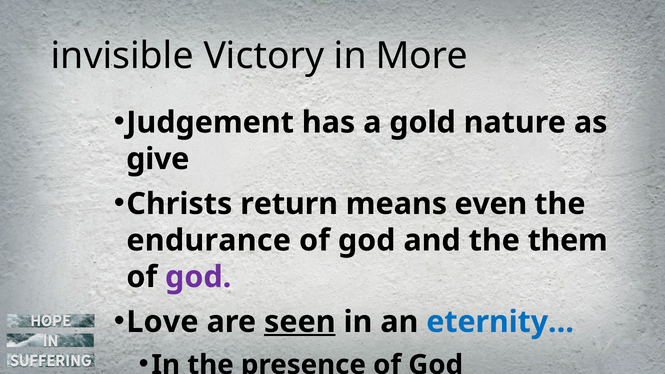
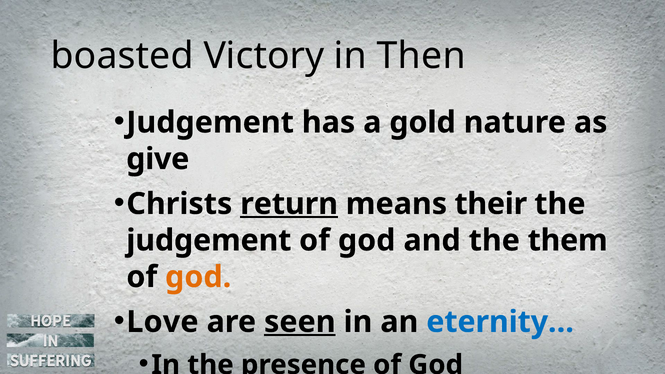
invisible: invisible -> boasted
More: More -> Then
return underline: none -> present
even: even -> their
endurance at (209, 240): endurance -> judgement
god at (198, 277) colour: purple -> orange
